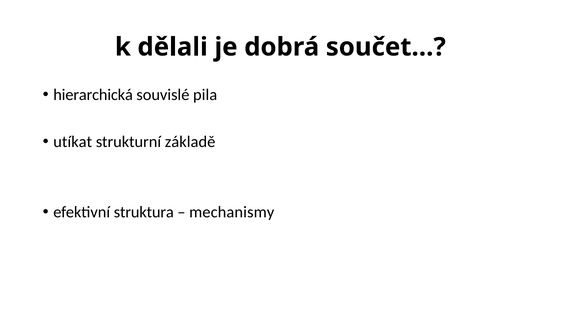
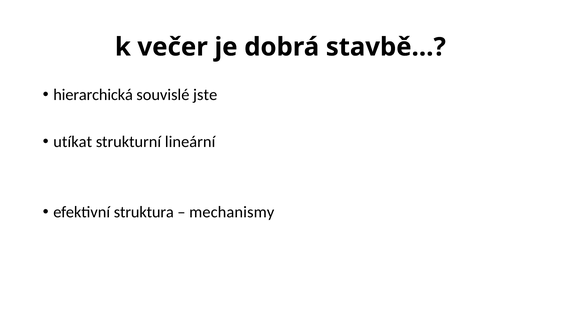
dělali: dělali -> večer
součet…: součet… -> stavbě…
pila: pila -> jste
základě: základě -> lineární
